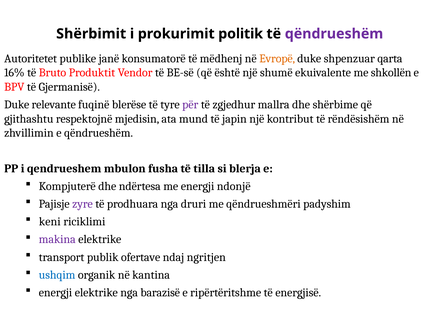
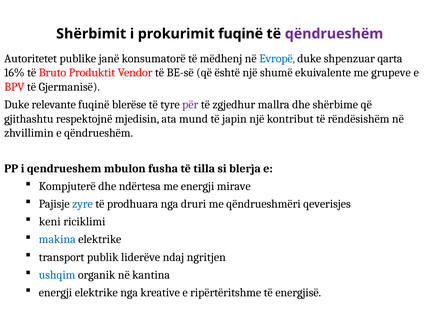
prokurimit politik: politik -> fuqinë
Evropë colour: orange -> blue
shkollën: shkollën -> grupeve
ndonjë: ndonjë -> mirave
zyre colour: purple -> blue
padyshim: padyshim -> qeverisjes
makina colour: purple -> blue
ofertave: ofertave -> liderëve
barazisë: barazisë -> kreative
